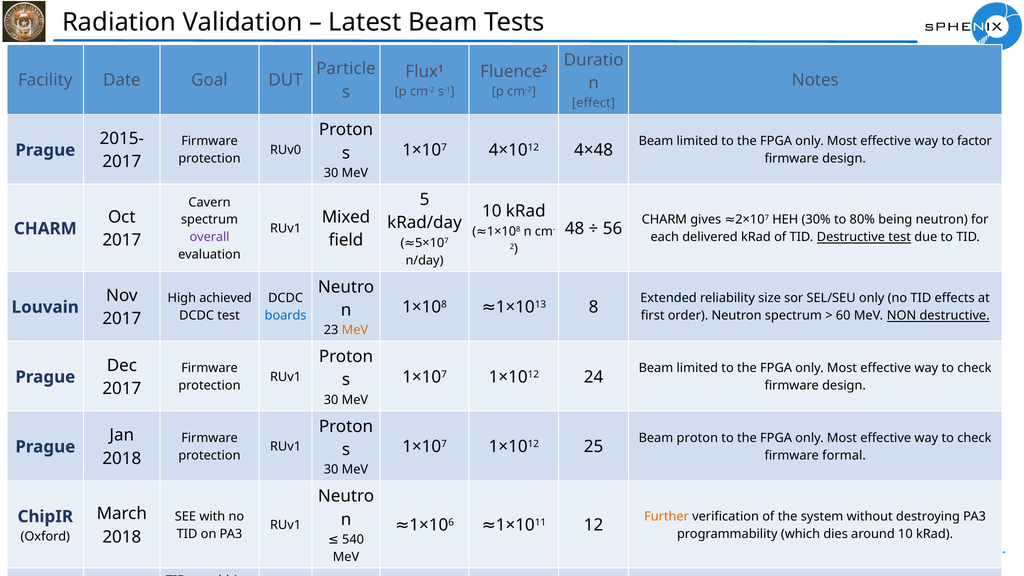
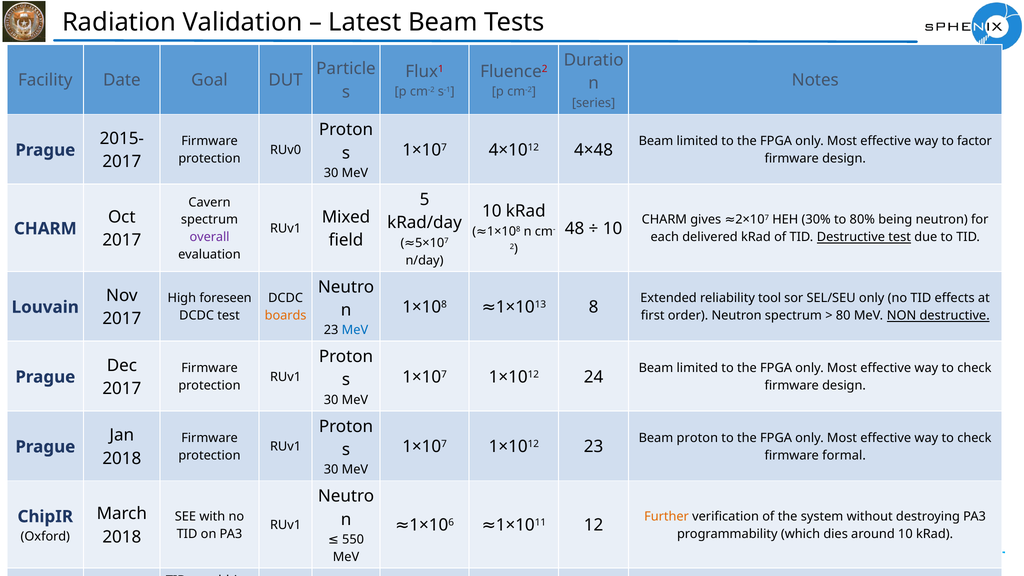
effect at (593, 103): effect -> series
56 at (613, 229): 56 -> 10
achieved: achieved -> foreseen
reliability size: size -> tool
boards colour: blue -> orange
60: 60 -> 80
MeV at (355, 330) colour: orange -> blue
1×1012 25: 25 -> 23
540: 540 -> 550
